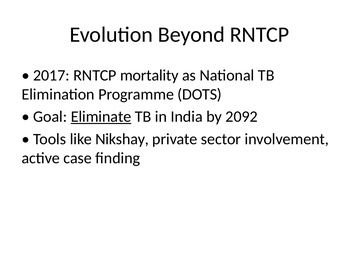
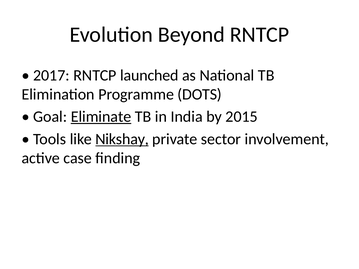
mortality: mortality -> launched
2092: 2092 -> 2015
Nikshay underline: none -> present
